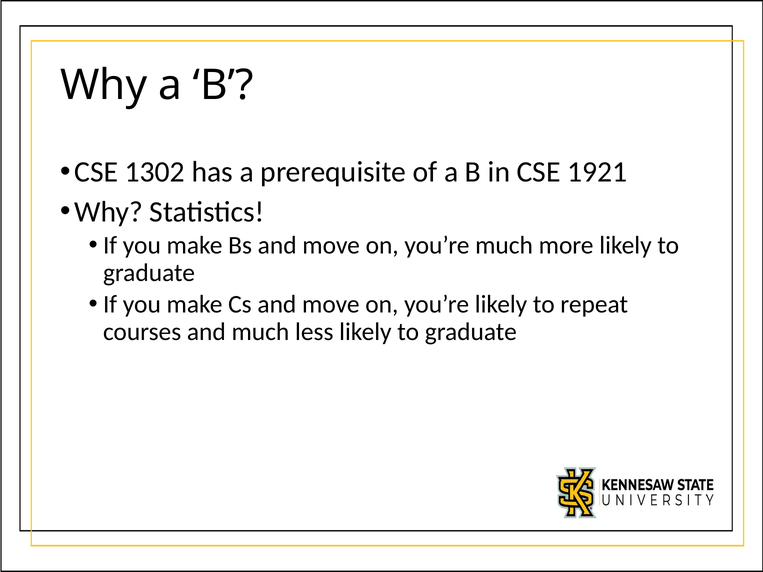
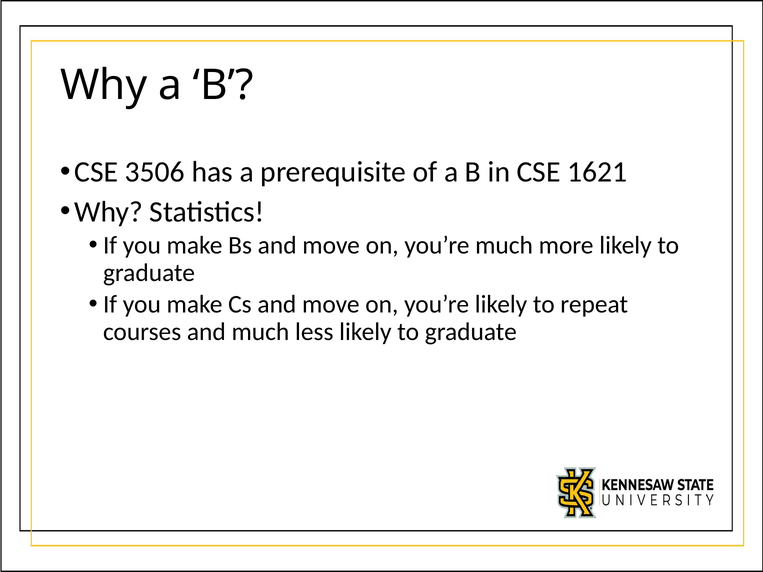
1302: 1302 -> 3506
1921: 1921 -> 1621
